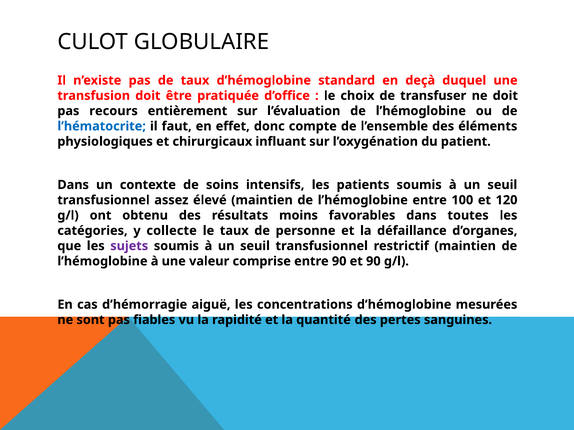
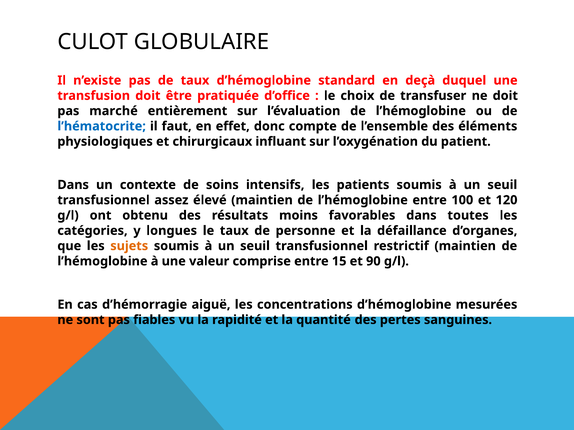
recours: recours -> marché
collecte: collecte -> longues
sujets colour: purple -> orange
entre 90: 90 -> 15
